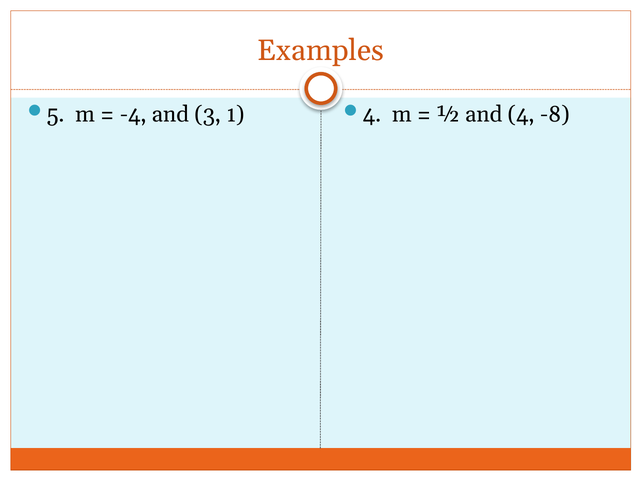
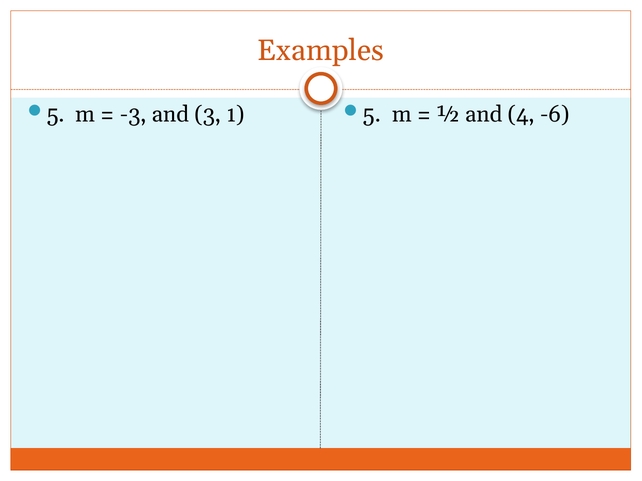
-4: -4 -> -3
4 at (372, 114): 4 -> 5
-8: -8 -> -6
